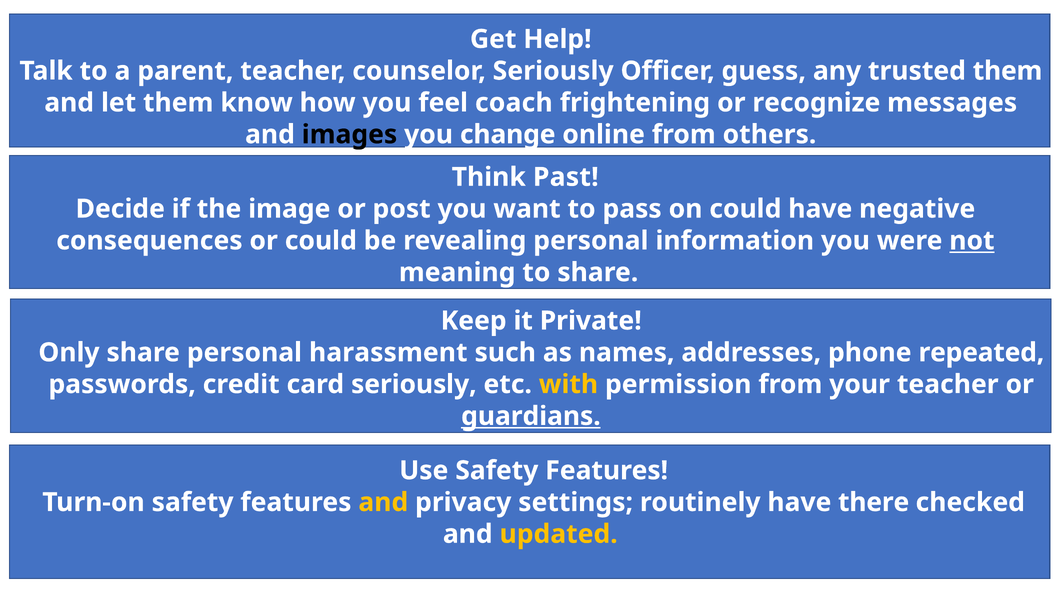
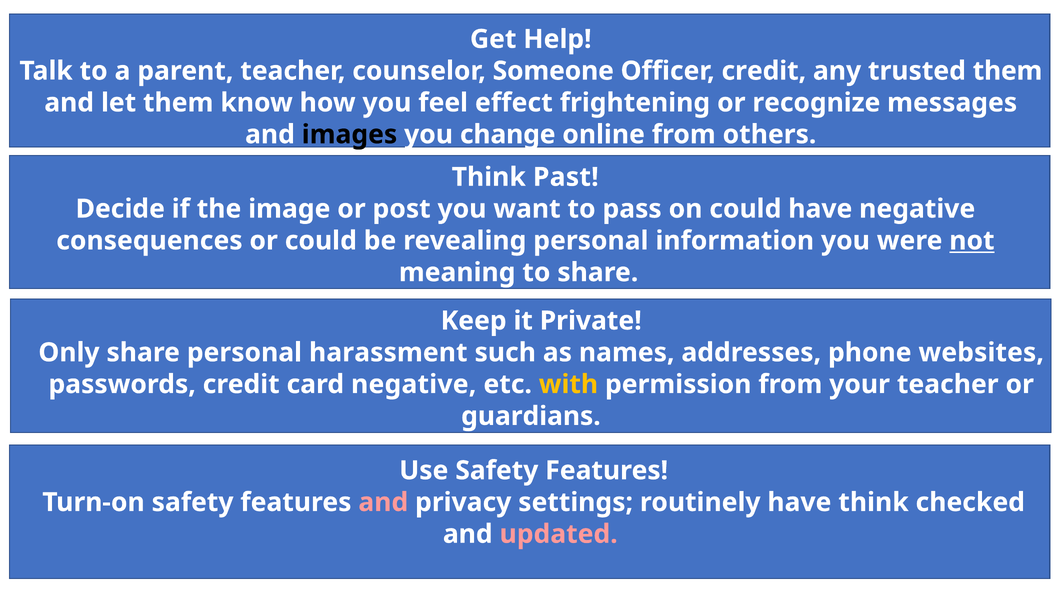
counselor Seriously: Seriously -> Someone
Officer guess: guess -> credit
coach: coach -> effect
repeated: repeated -> websites
card seriously: seriously -> negative
guardians underline: present -> none
and at (383, 503) colour: yellow -> pink
have there: there -> think
updated colour: yellow -> pink
